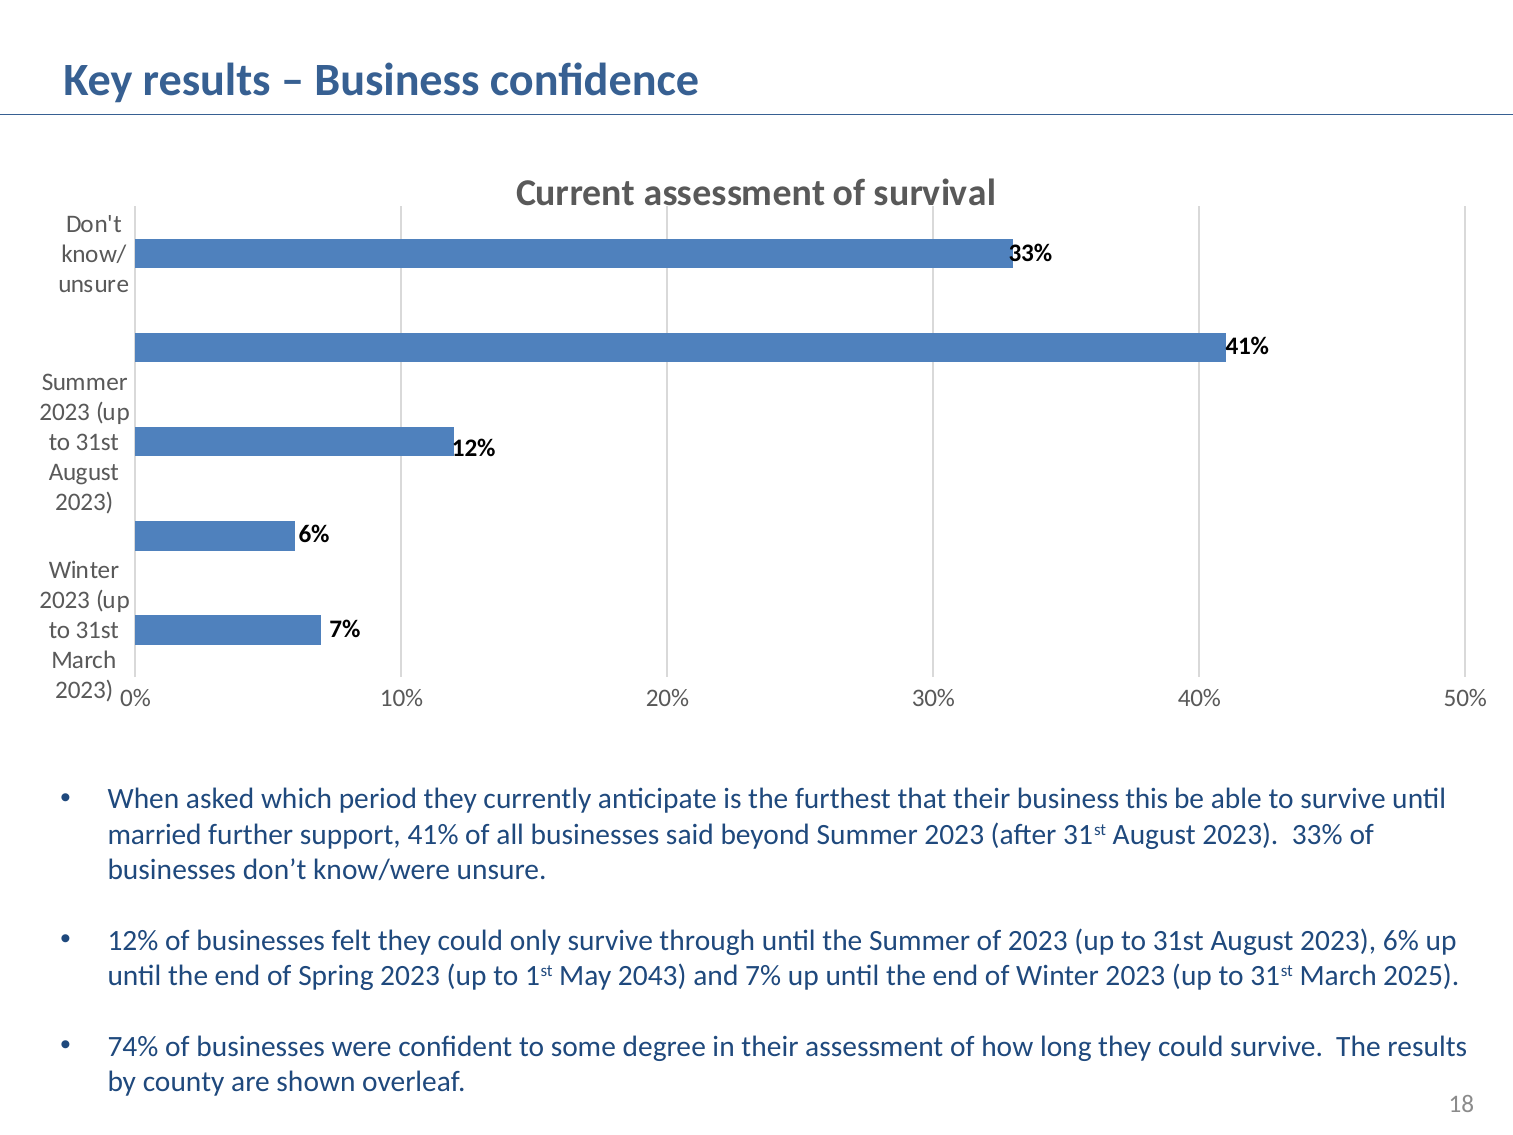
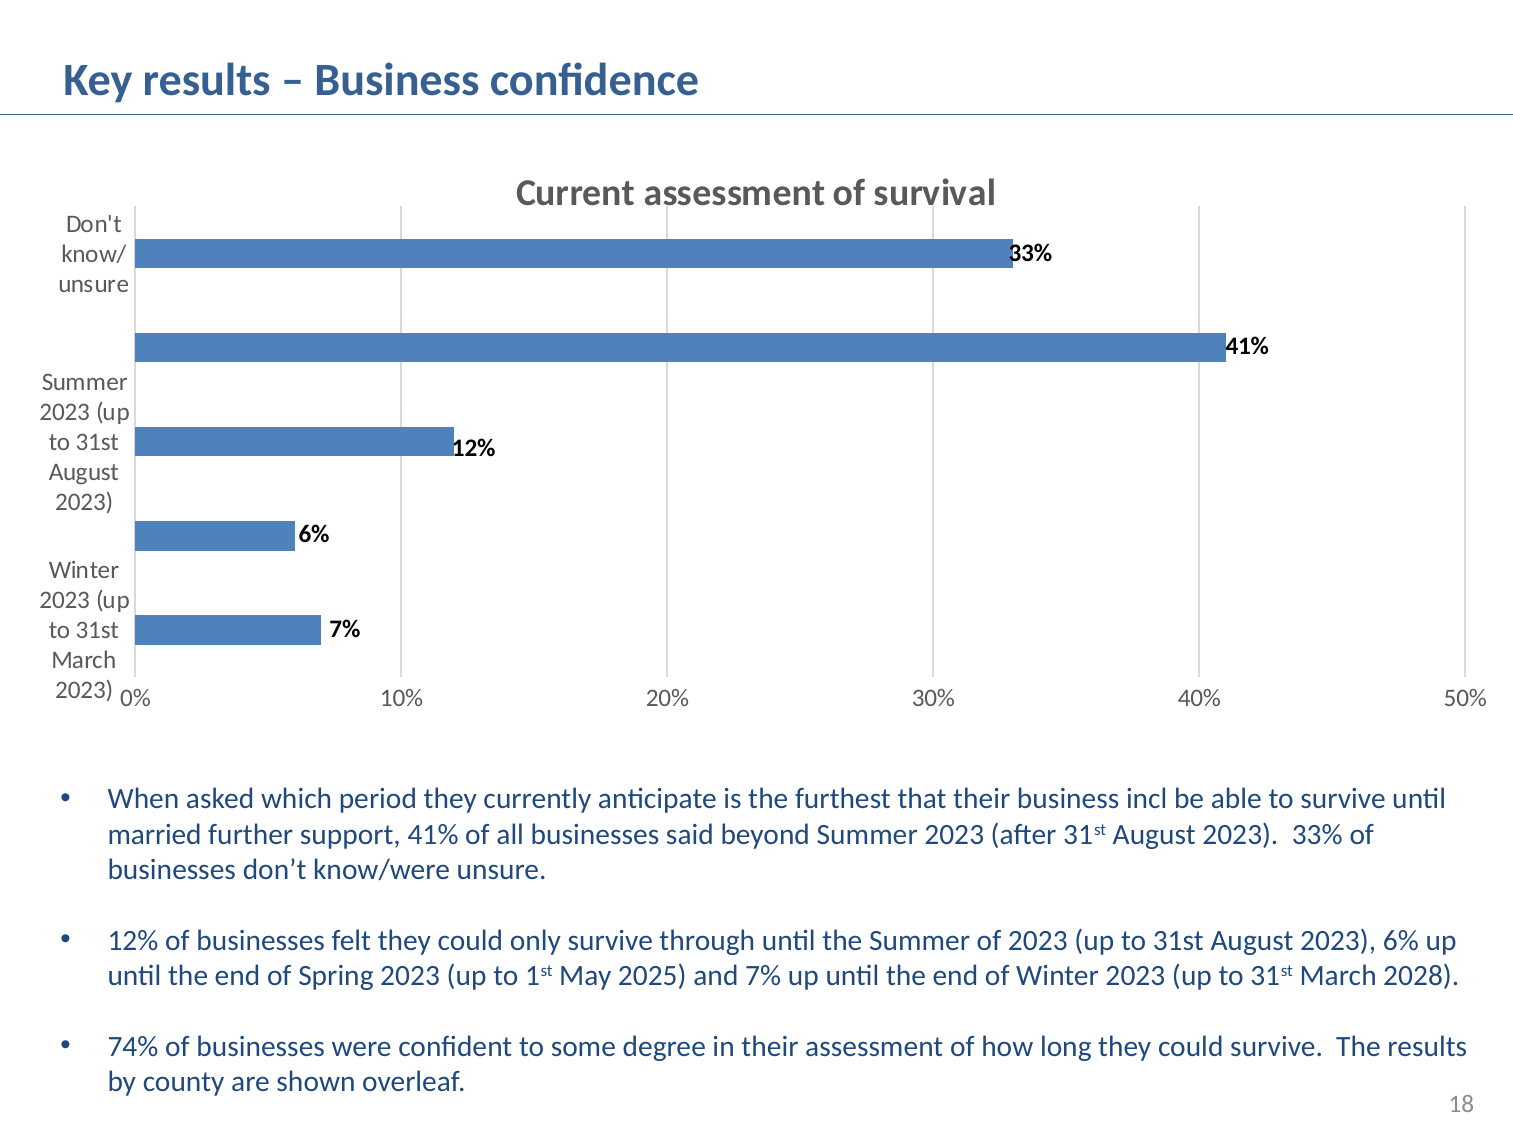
this: this -> incl
2043: 2043 -> 2025
2025: 2025 -> 2028
